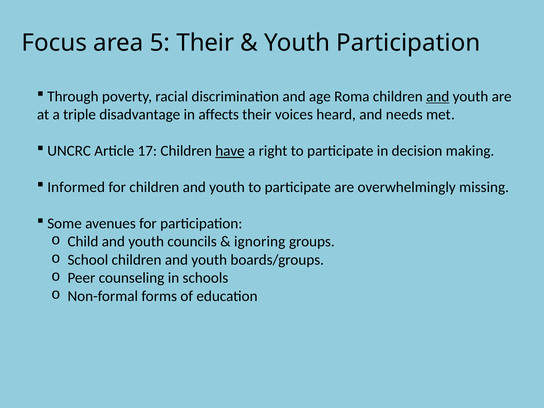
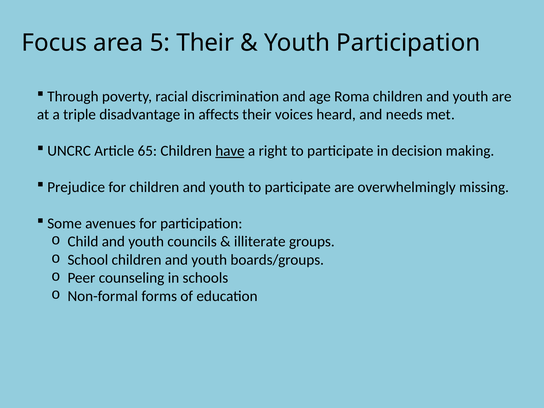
and at (438, 96) underline: present -> none
17: 17 -> 65
Informed: Informed -> Prejudice
ignoring: ignoring -> illiterate
